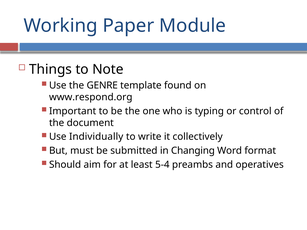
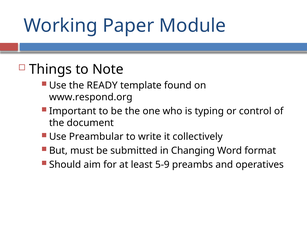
GENRE: GENRE -> READY
Individually: Individually -> Preambular
5-4: 5-4 -> 5-9
